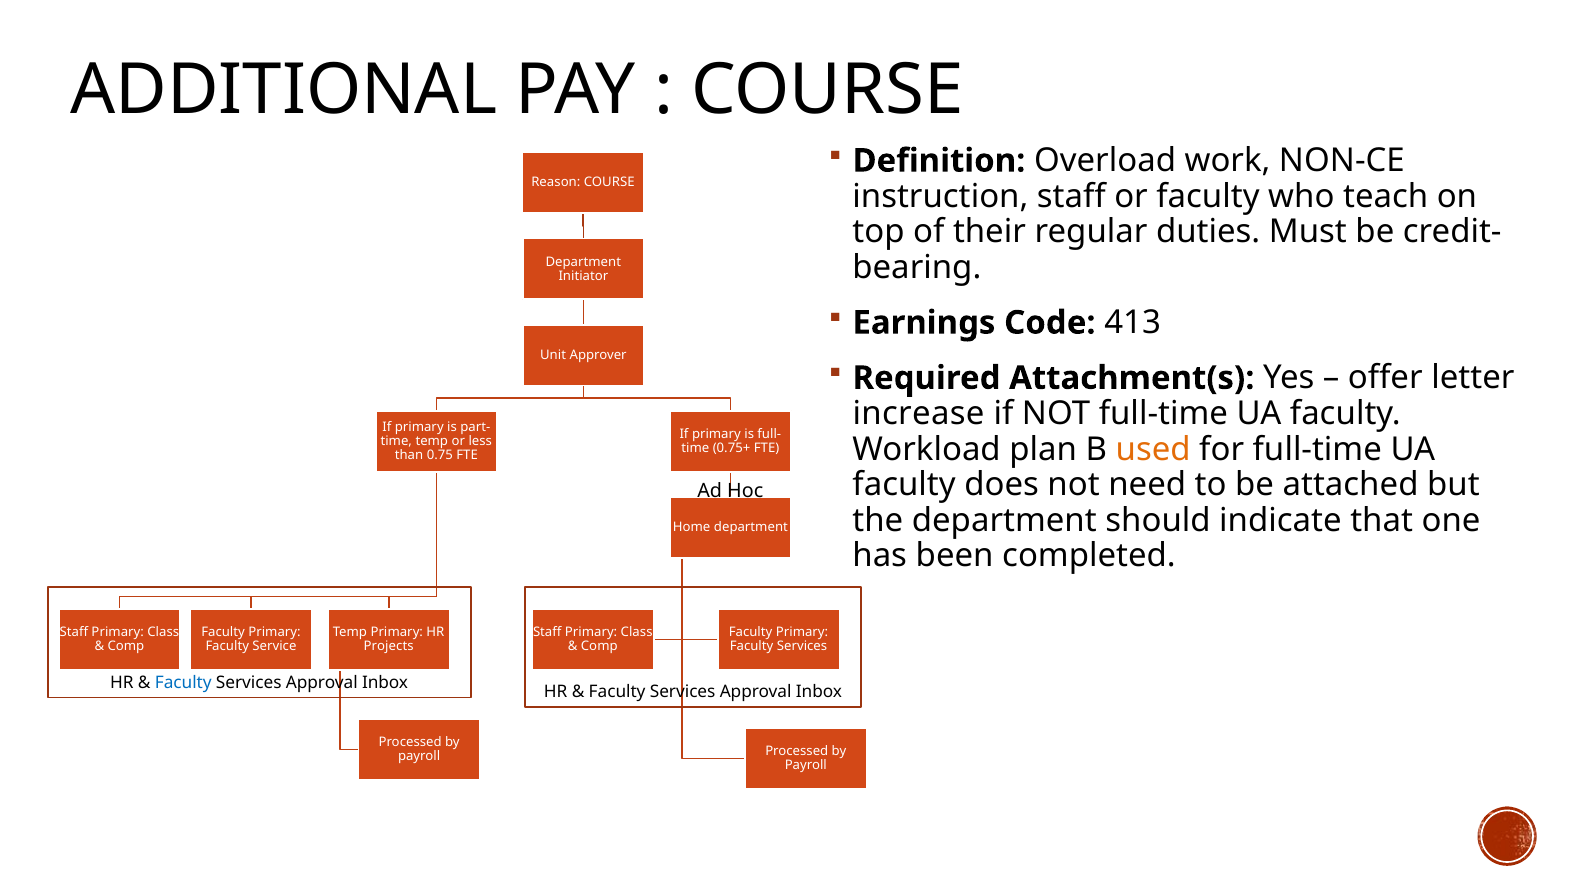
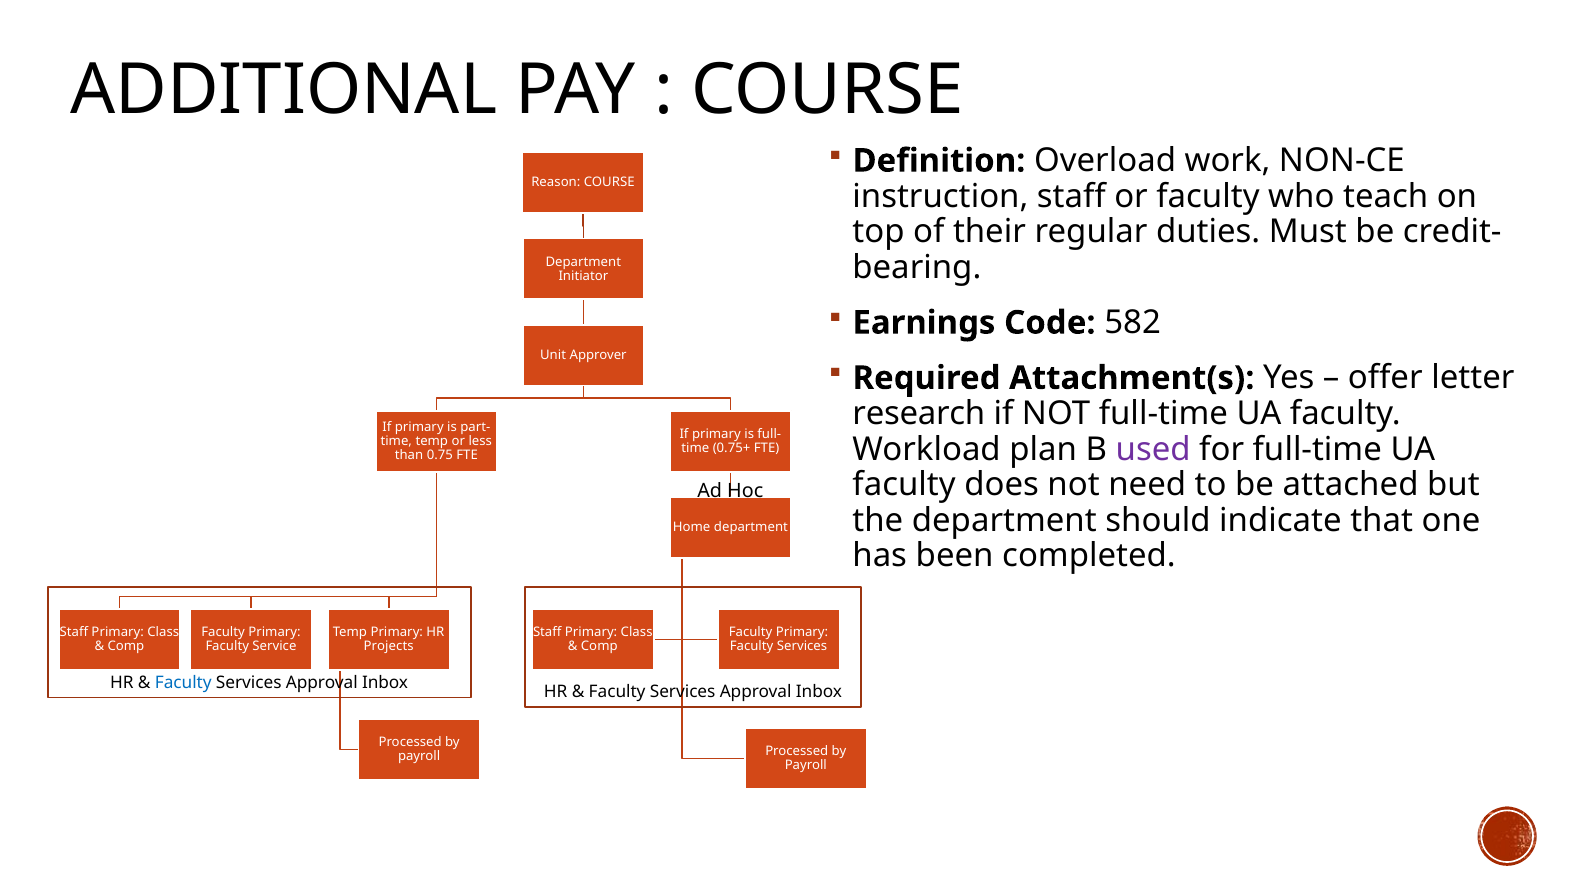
413: 413 -> 582
increase: increase -> research
used colour: orange -> purple
